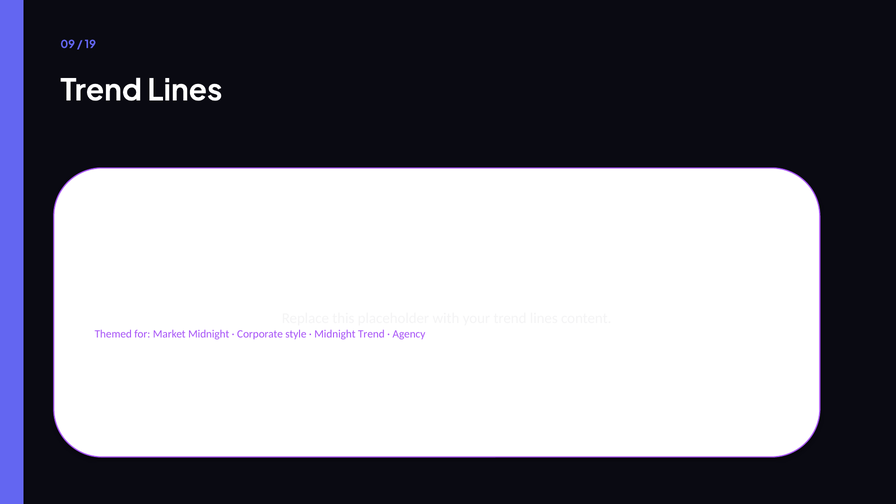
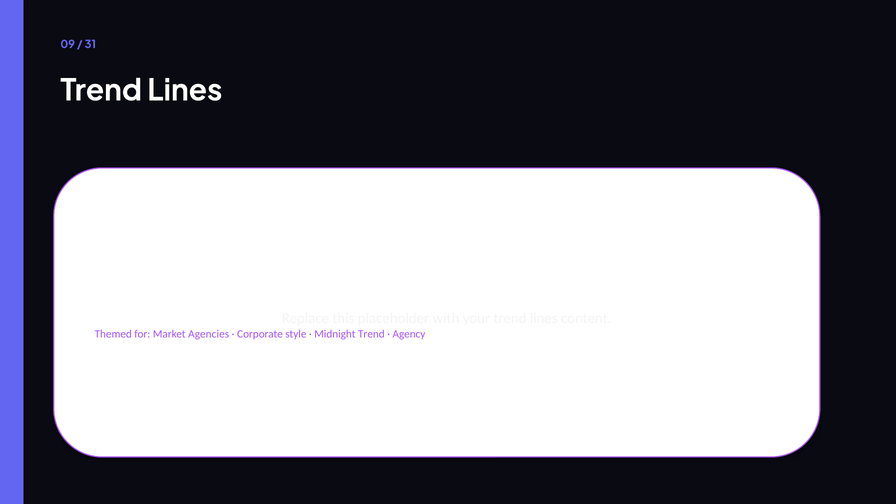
19: 19 -> 31
Market Midnight: Midnight -> Agencies
